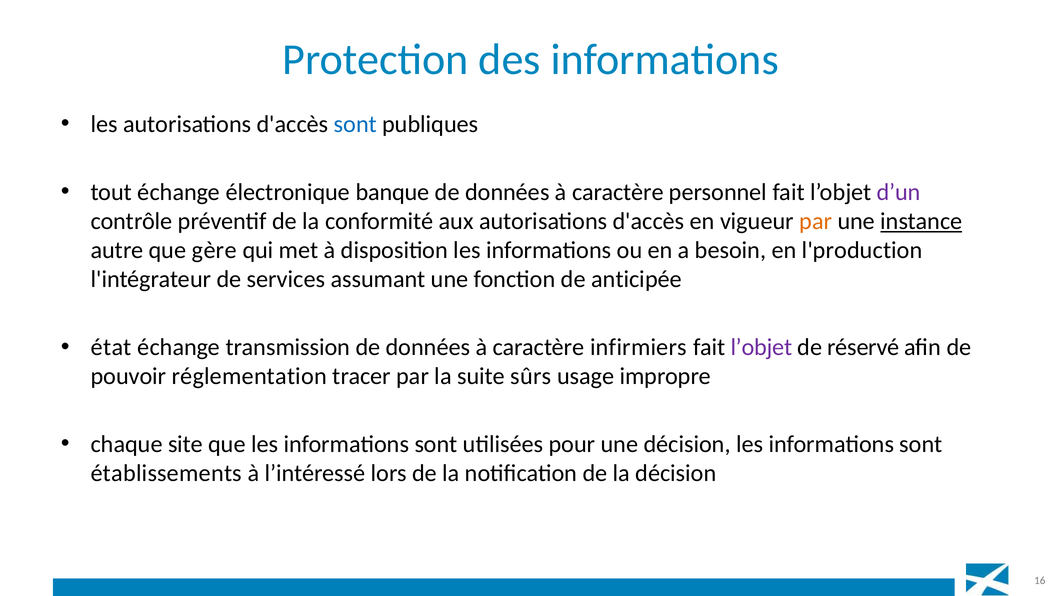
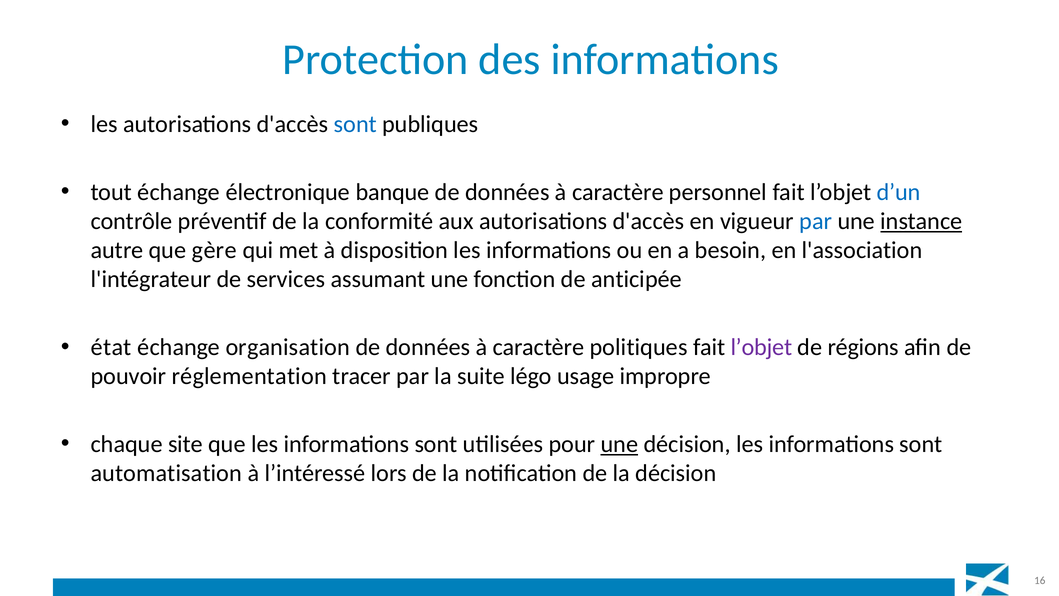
d’un colour: purple -> blue
par at (816, 221) colour: orange -> blue
l'production: l'production -> l'association
transmission: transmission -> organisation
infirmiers: infirmiers -> politiques
réservé: réservé -> régions
sûrs: sûrs -> légo
une at (619, 444) underline: none -> present
établissements: établissements -> automatisation
